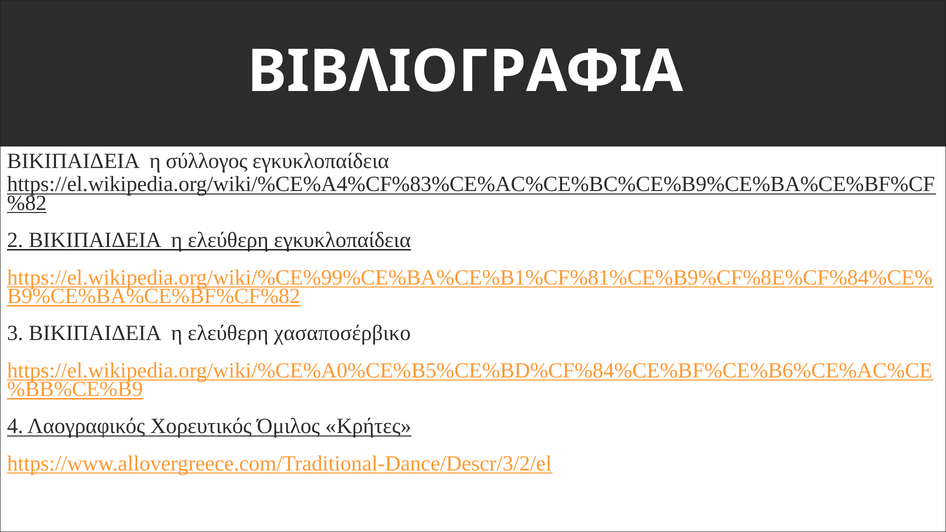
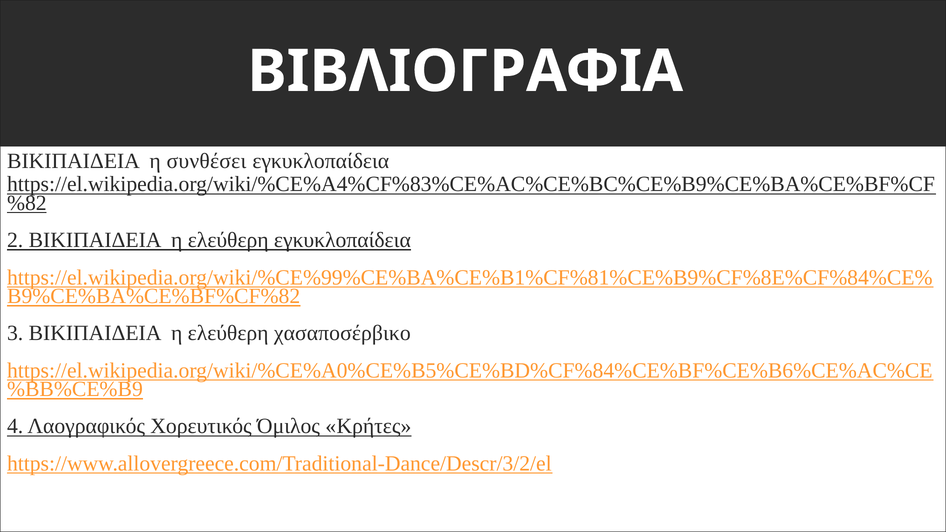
σύλλογος: σύλλογος -> συνθέσει
